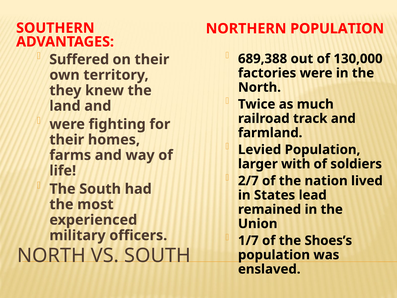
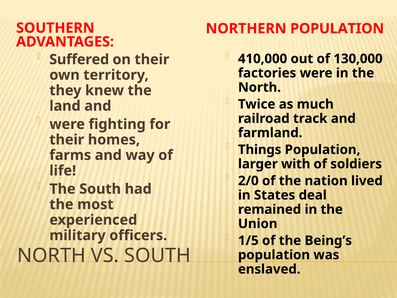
689,388: 689,388 -> 410,000
Levied: Levied -> Things
2/7: 2/7 -> 2/0
lead: lead -> deal
1/7: 1/7 -> 1/5
Shoes’s: Shoes’s -> Being’s
